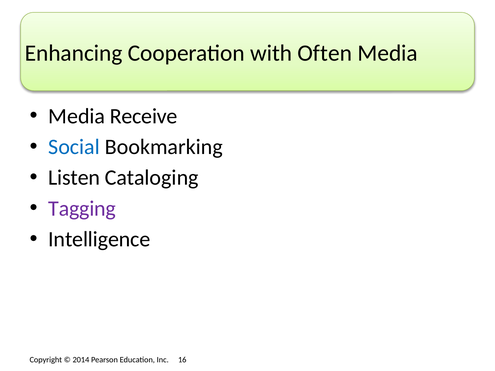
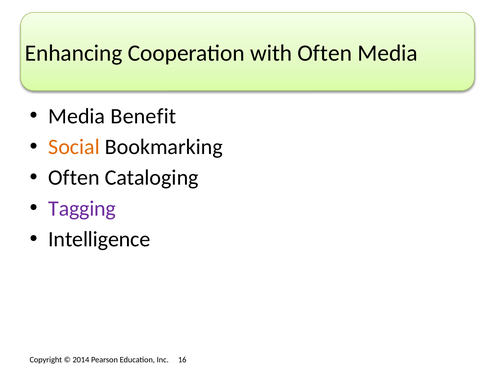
Receive: Receive -> Benefit
Social colour: blue -> orange
Listen at (74, 178): Listen -> Often
